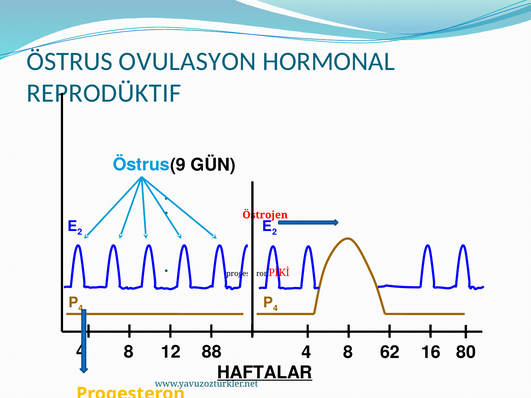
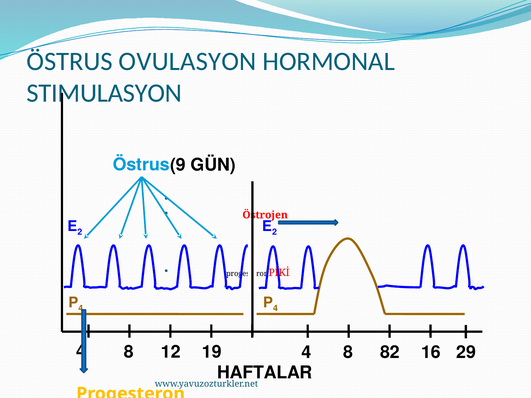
REPRODÜKTIF: REPRODÜKTIF -> STIMULASYON
88: 88 -> 19
62: 62 -> 82
80: 80 -> 29
HAFTALAR underline: present -> none
